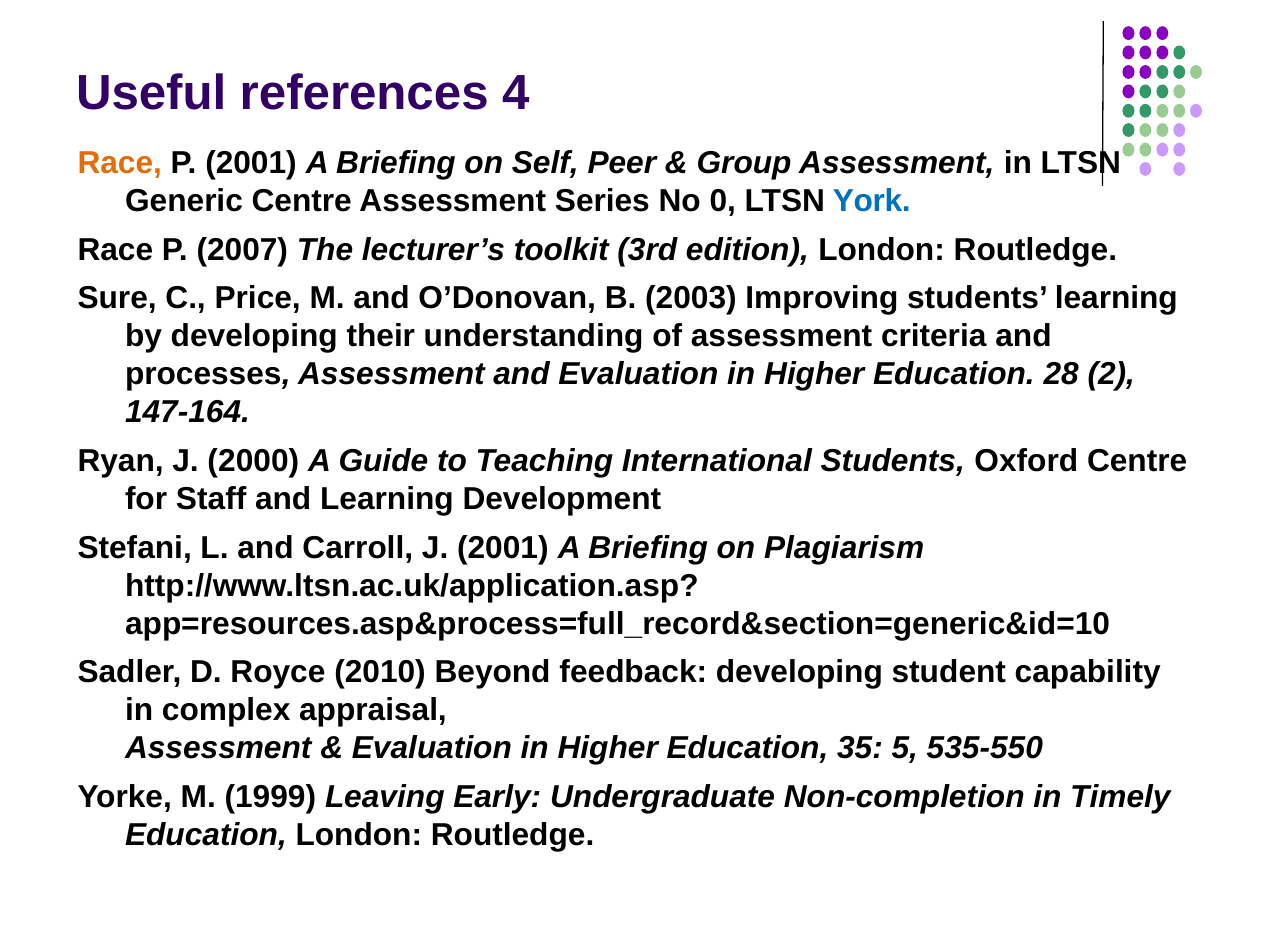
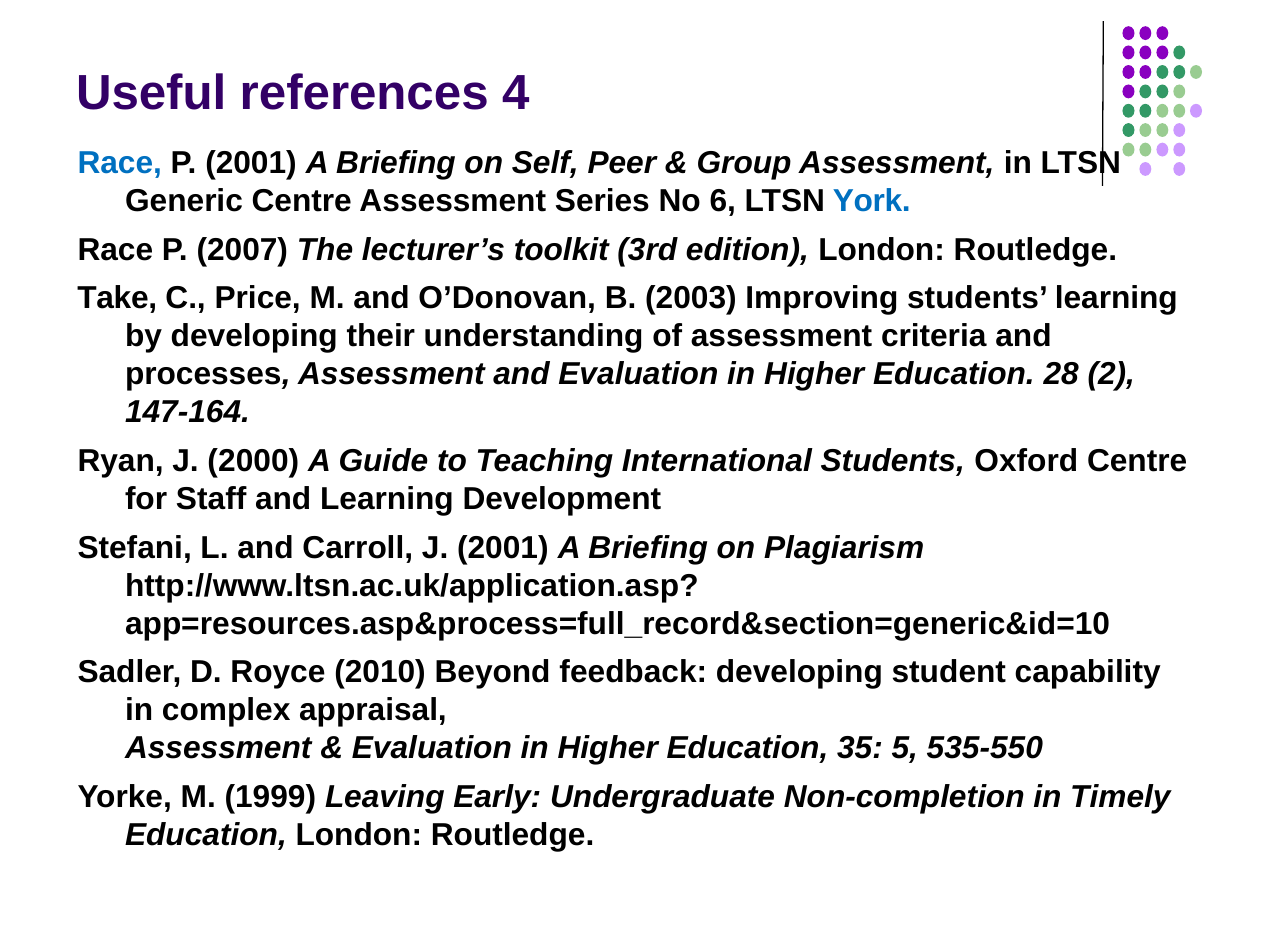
Race at (120, 163) colour: orange -> blue
0: 0 -> 6
Sure: Sure -> Take
